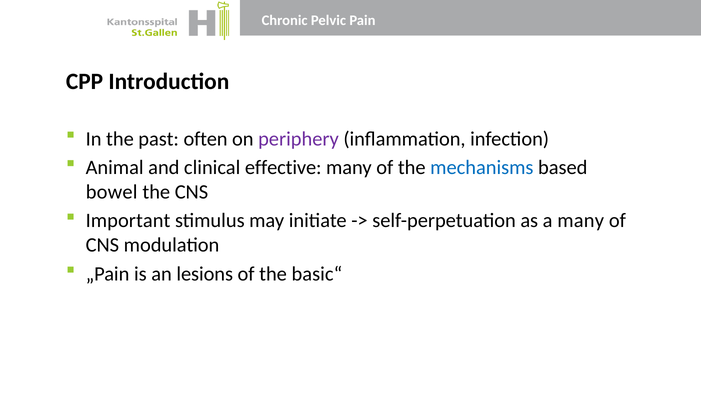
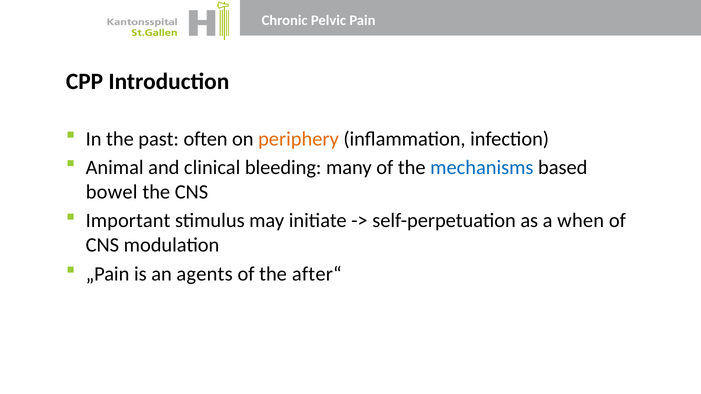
periphery colour: purple -> orange
effective: effective -> bleeding
a many: many -> when
lesions: lesions -> agents
basic“: basic“ -> after“
